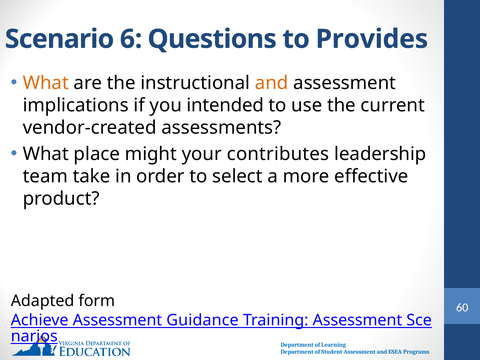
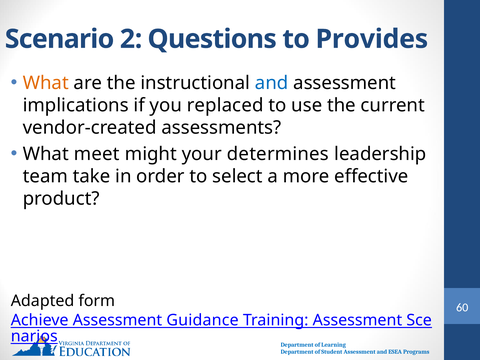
6: 6 -> 2
and at (272, 83) colour: orange -> blue
intended: intended -> replaced
place: place -> meet
contributes: contributes -> determines
